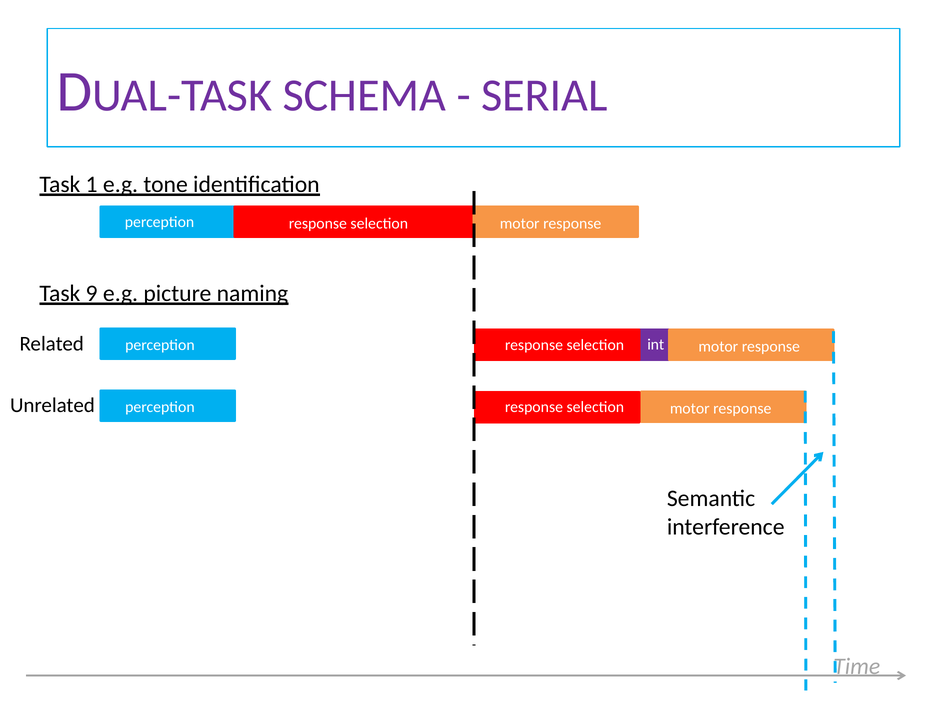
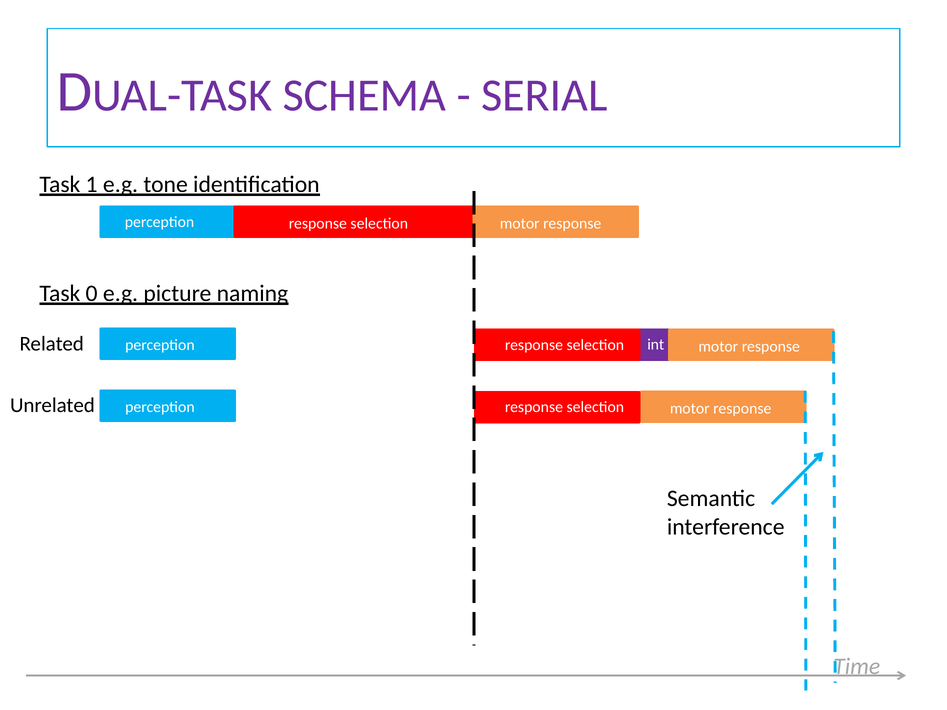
9: 9 -> 0
